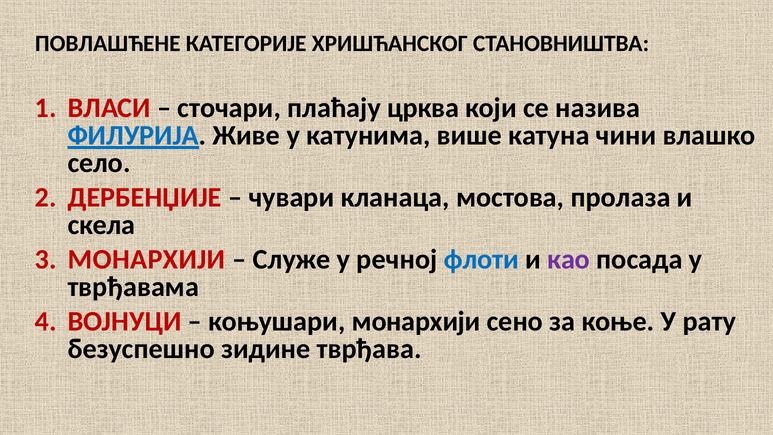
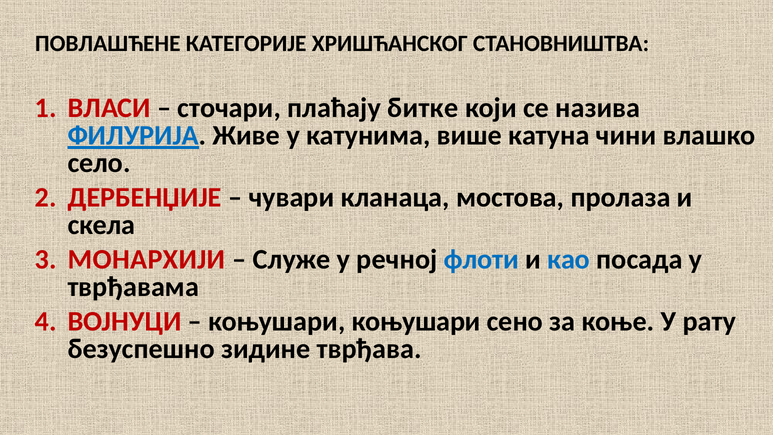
црква: црква -> битке
као colour: purple -> blue
коњушари монархији: монархији -> коњушари
